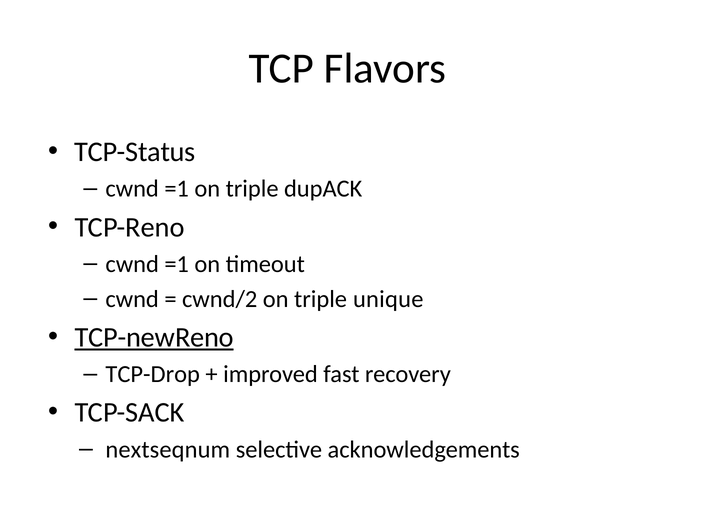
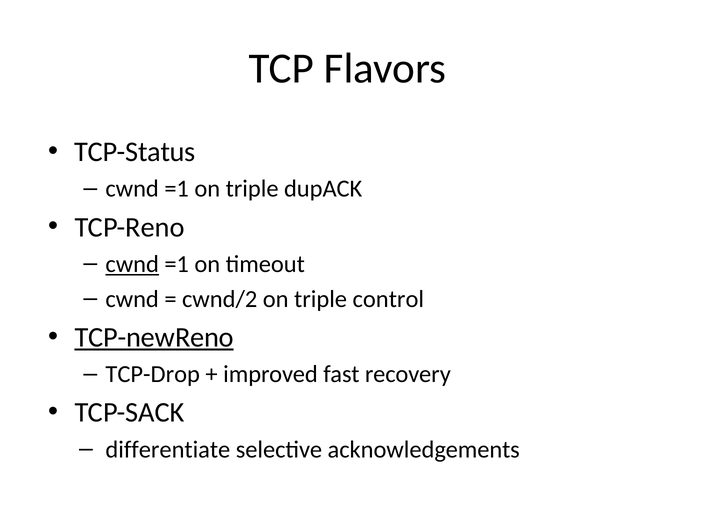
cwnd at (132, 264) underline: none -> present
unique: unique -> control
nextseqnum: nextseqnum -> differentiate
